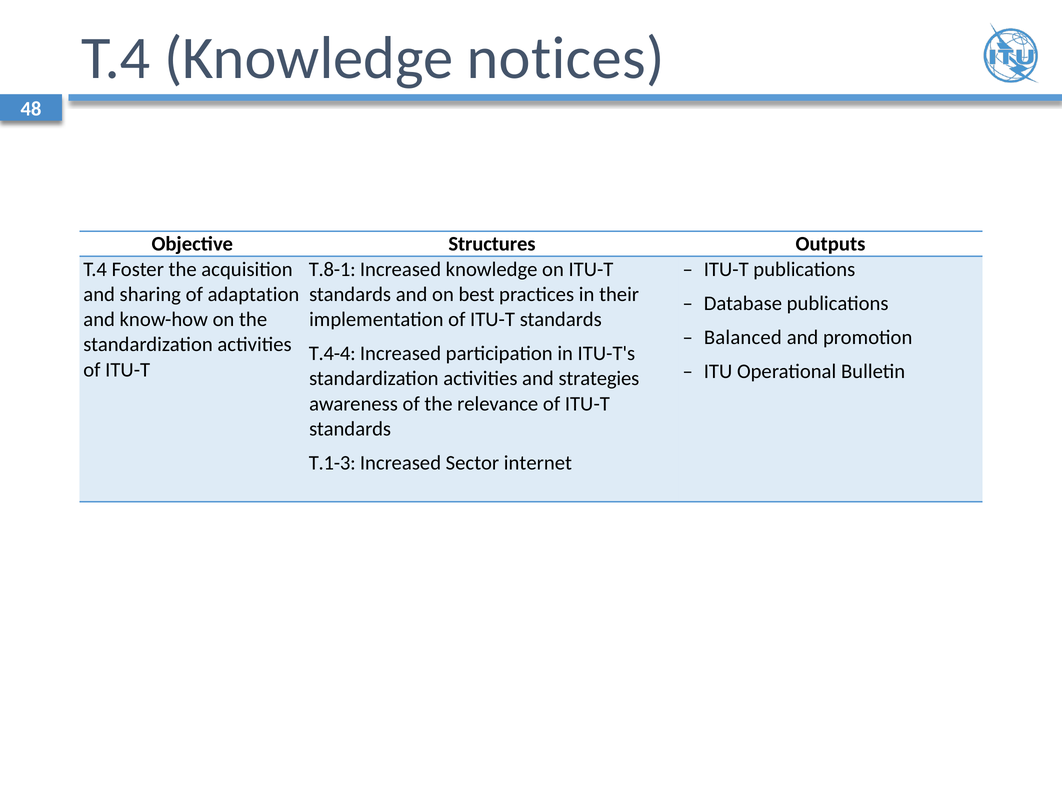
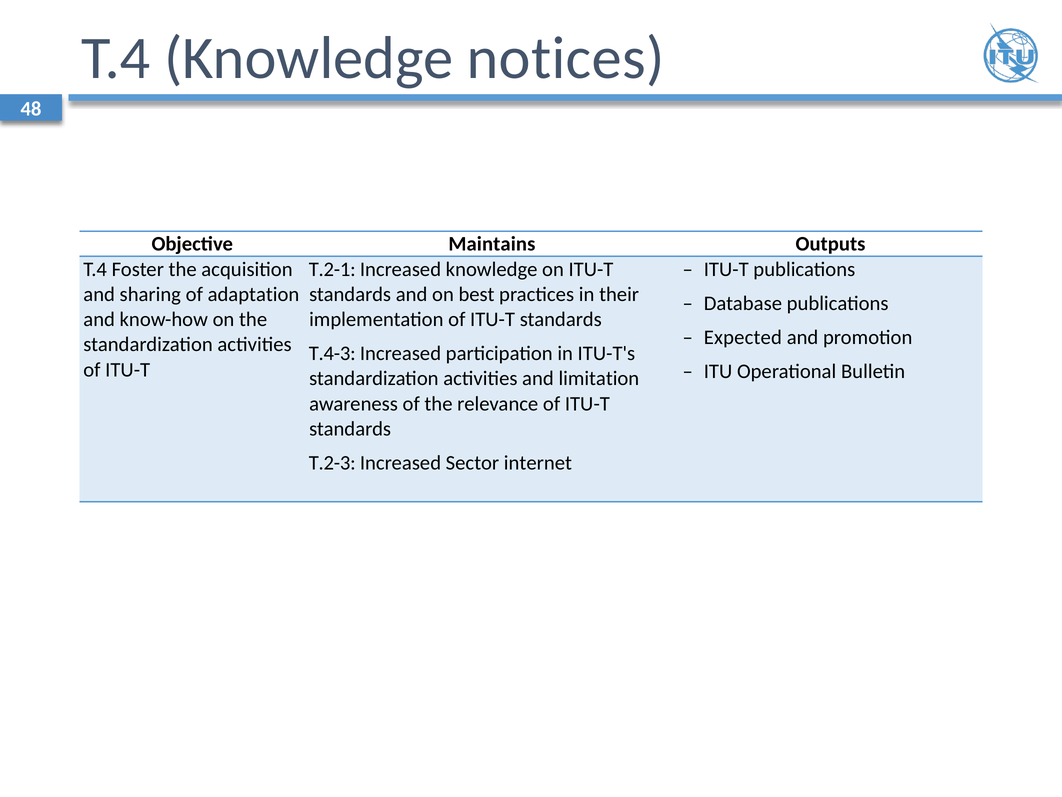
Structures: Structures -> Maintains
T.8-1: T.8-1 -> T.2-1
Balanced: Balanced -> Expected
T.4-4: T.4-4 -> T.4-3
strategies: strategies -> limitation
T.1-3: T.1-3 -> T.2-3
